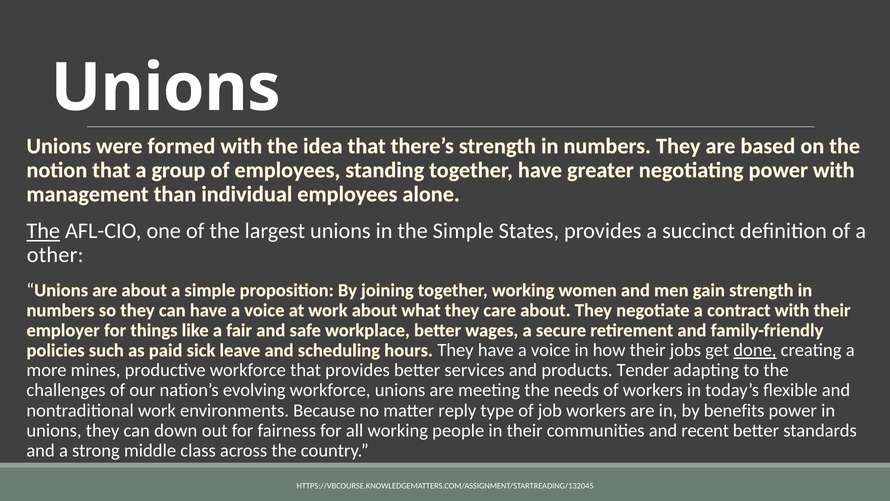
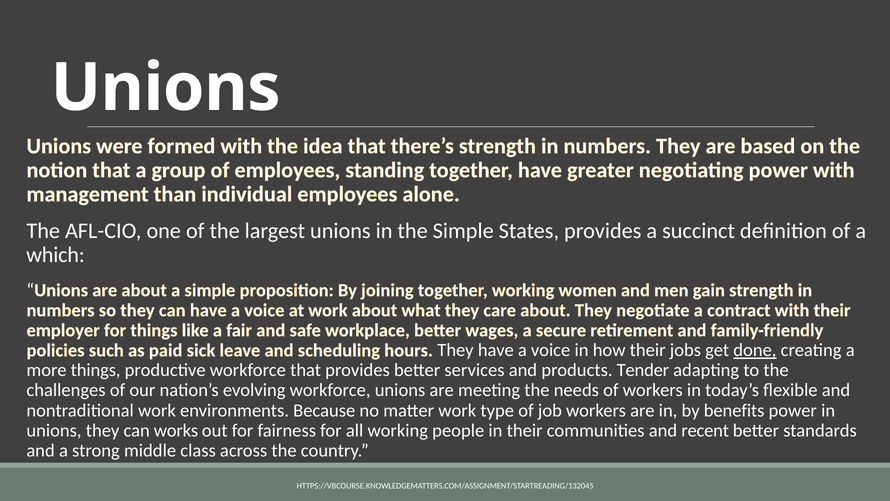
The at (43, 231) underline: present -> none
other: other -> which
more mines: mines -> things
matter reply: reply -> work
down: down -> works
